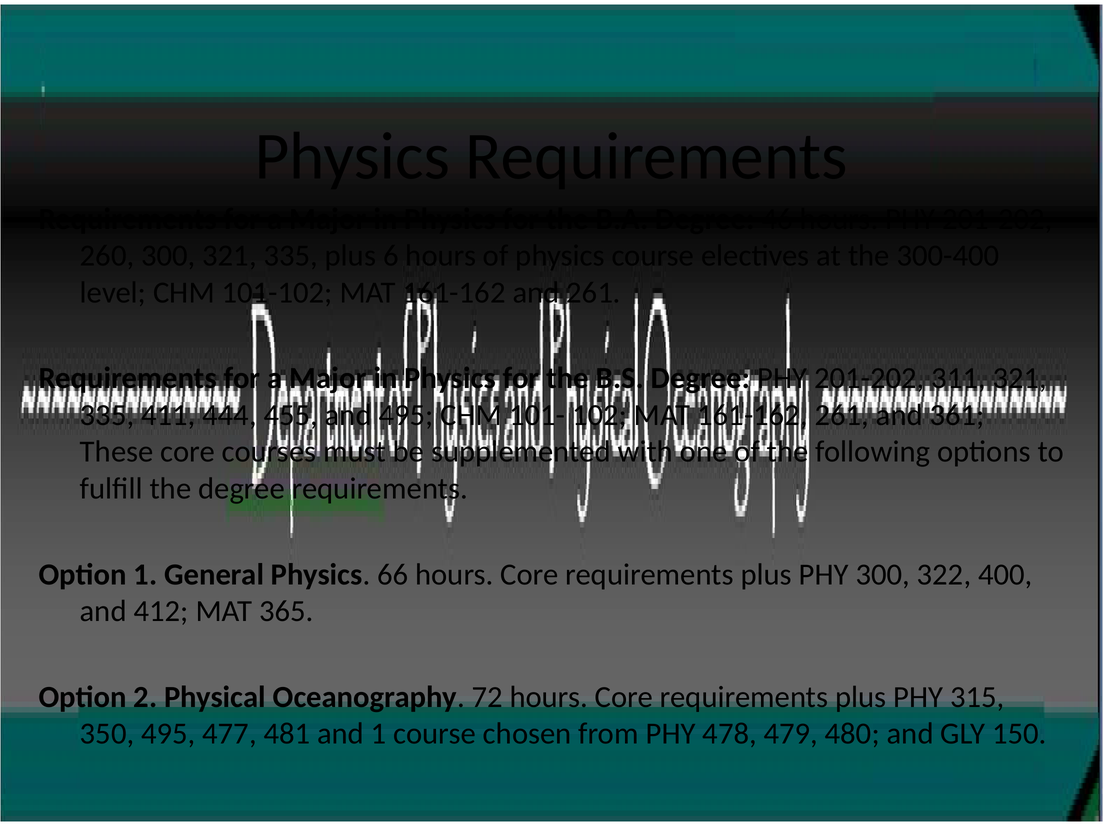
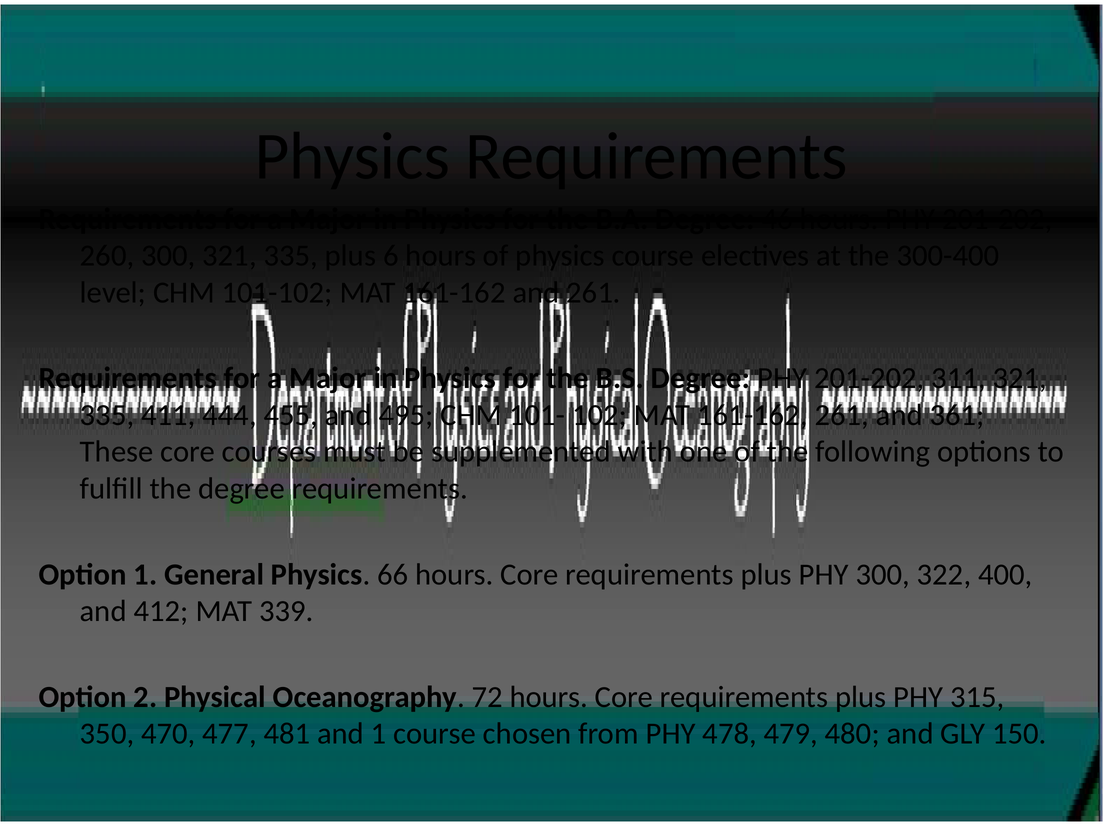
365: 365 -> 339
350 495: 495 -> 470
